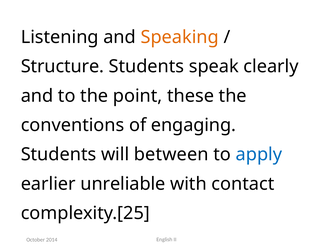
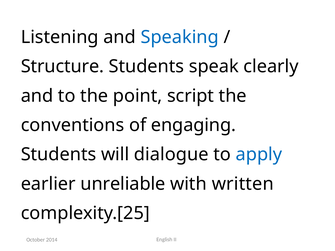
Speaking colour: orange -> blue
these: these -> script
between: between -> dialogue
contact: contact -> written
